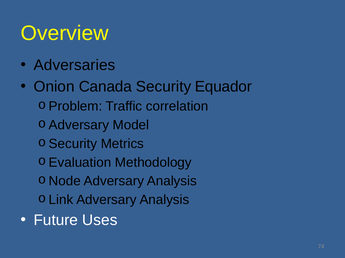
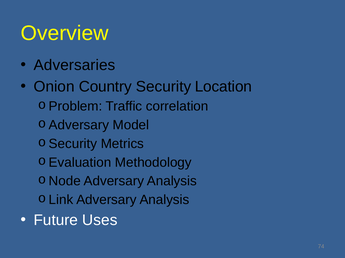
Canada: Canada -> Country
Equador: Equador -> Location
